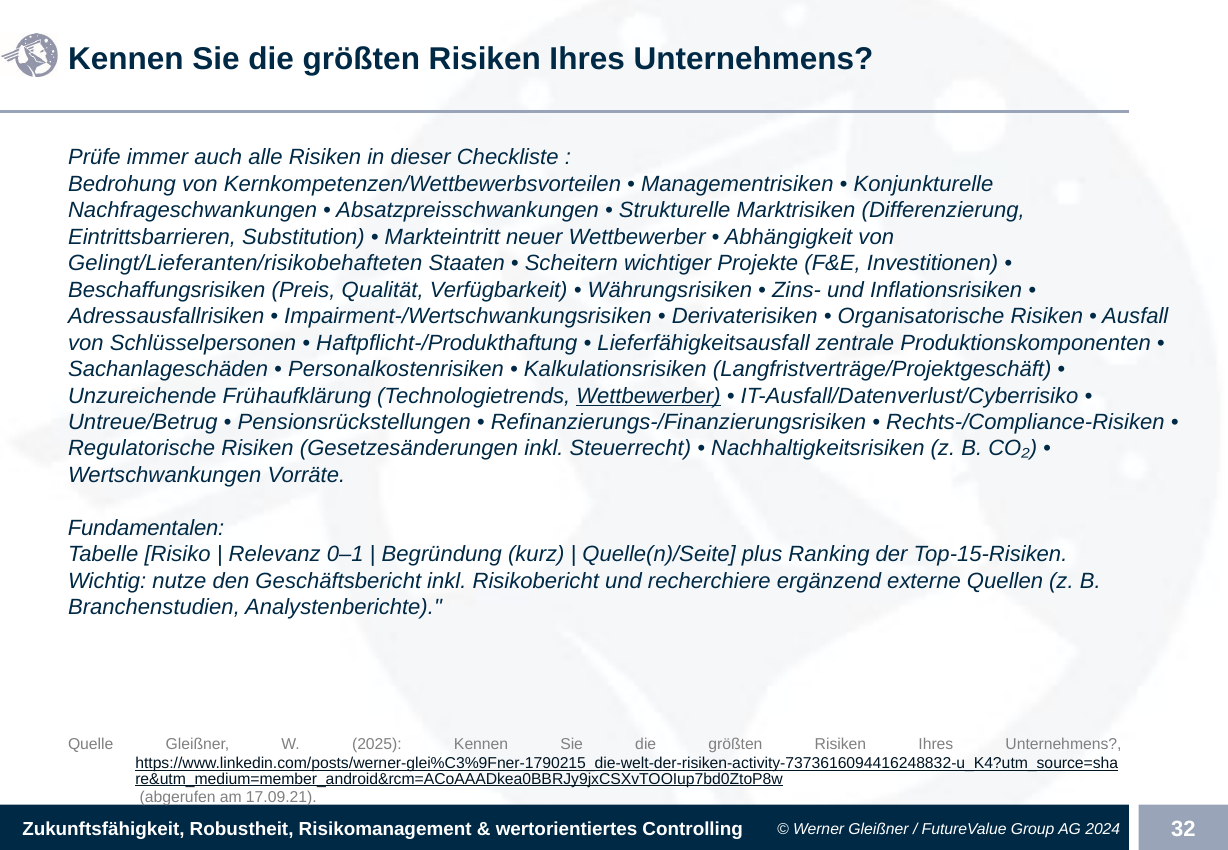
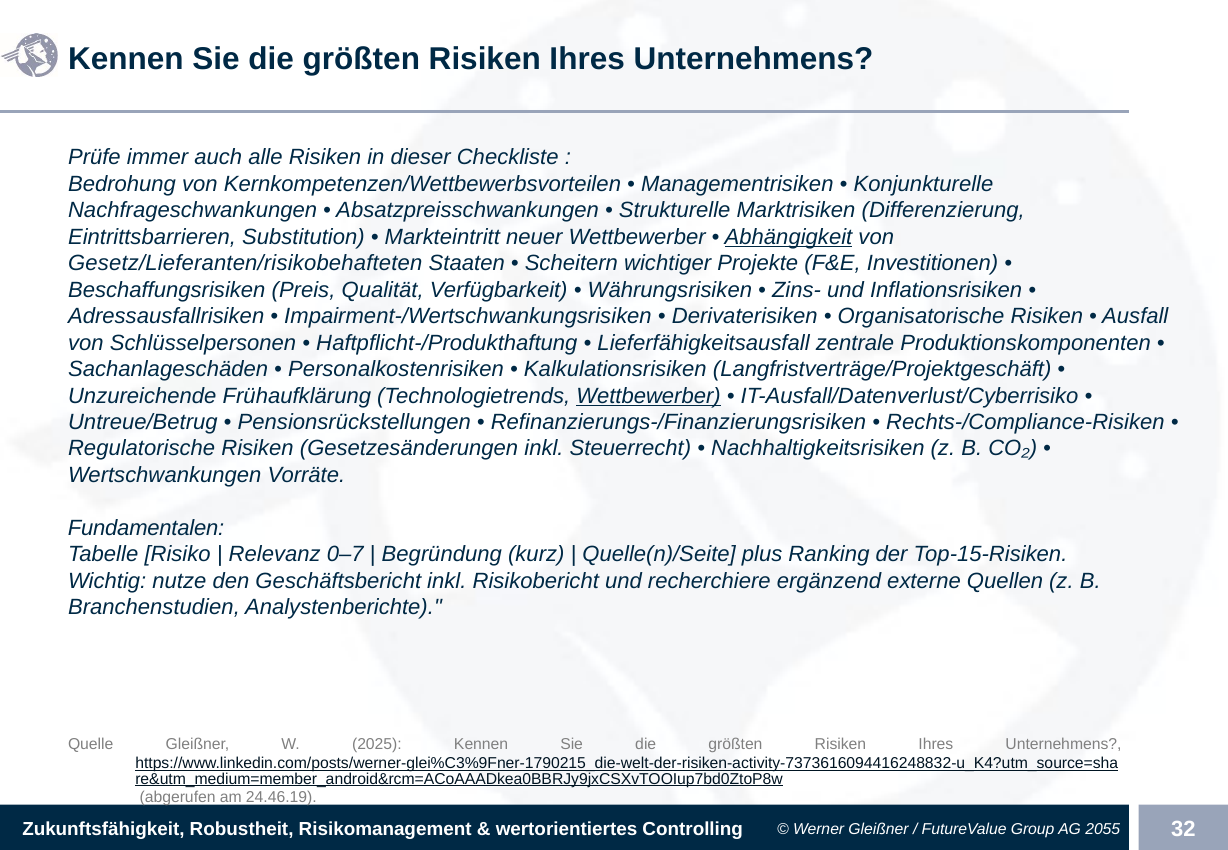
Abhängigkeit underline: none -> present
Gelingt/Lieferanten/risikobehafteten: Gelingt/Lieferanten/risikobehafteten -> Gesetz/Lieferanten/risikobehafteten
0–1: 0–1 -> 0–7
17.09.21: 17.09.21 -> 24.46.19
2024: 2024 -> 2055
